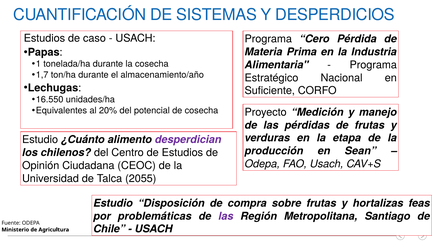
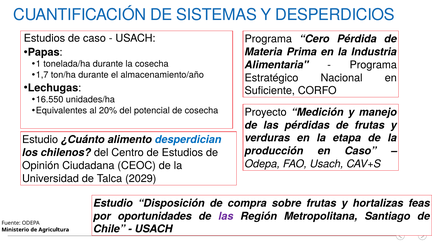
desperdician colour: purple -> blue
en Sean: Sean -> Caso
2055: 2055 -> 2029
problemáticas: problemáticas -> oportunidades
